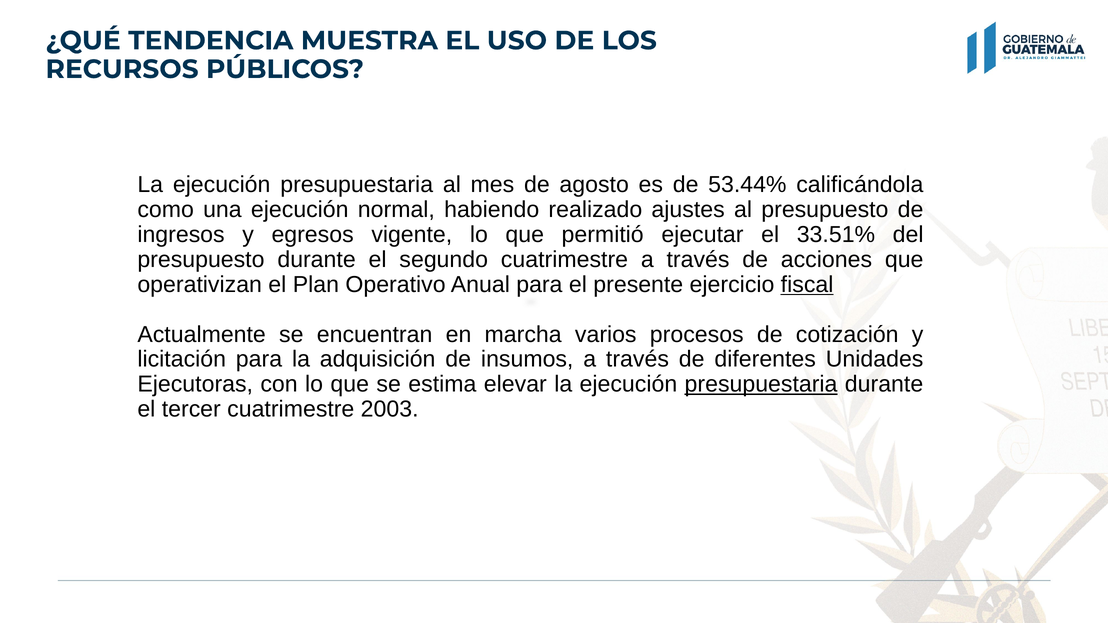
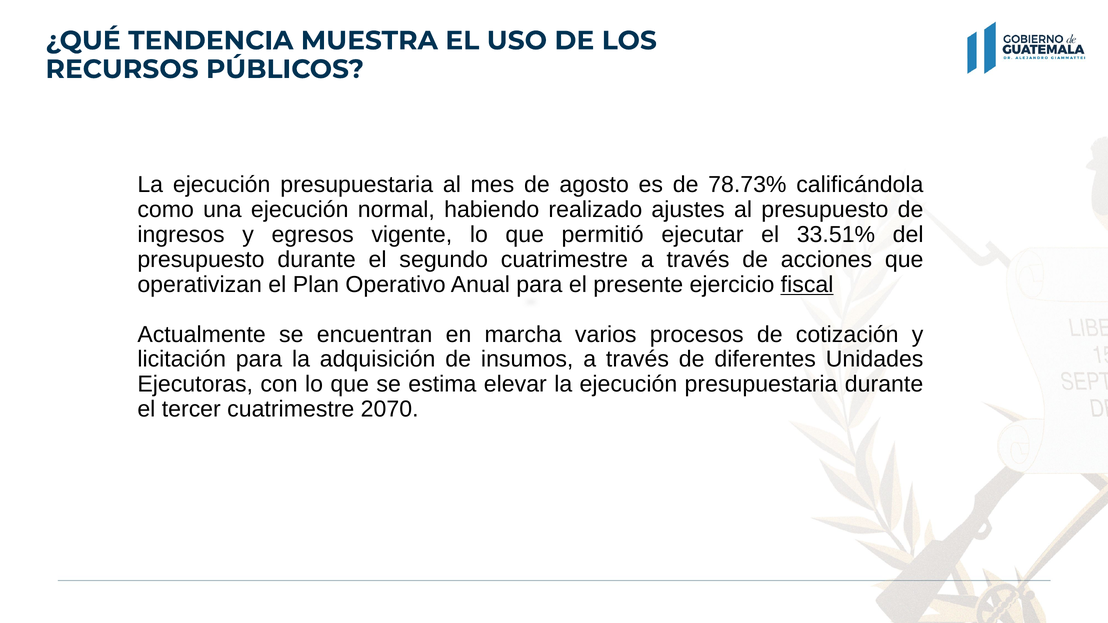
53.44%: 53.44% -> 78.73%
presupuestaria at (761, 384) underline: present -> none
2003: 2003 -> 2070
